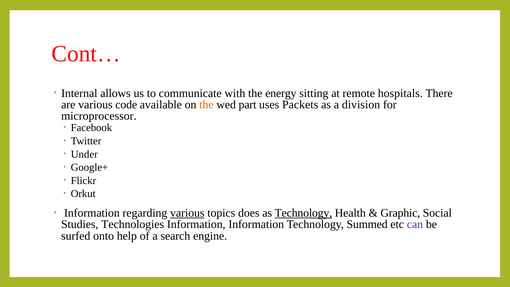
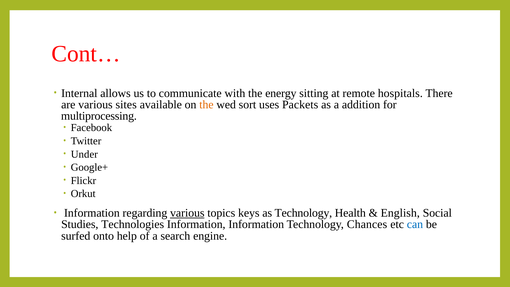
code: code -> sites
part: part -> sort
division: division -> addition
microprocessor: microprocessor -> multiprocessing
does: does -> keys
Technology at (303, 213) underline: present -> none
Graphic: Graphic -> English
Summed: Summed -> Chances
can colour: purple -> blue
